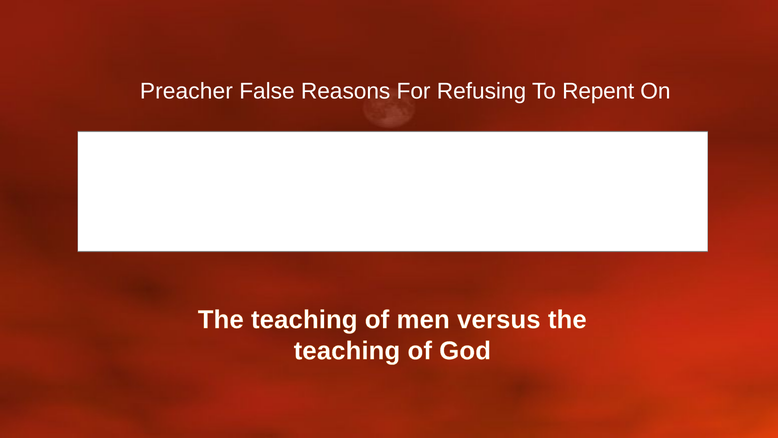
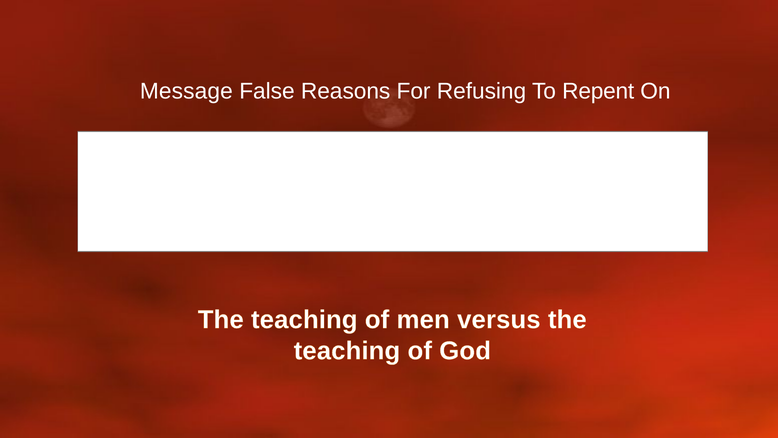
Preacher: Preacher -> Message
